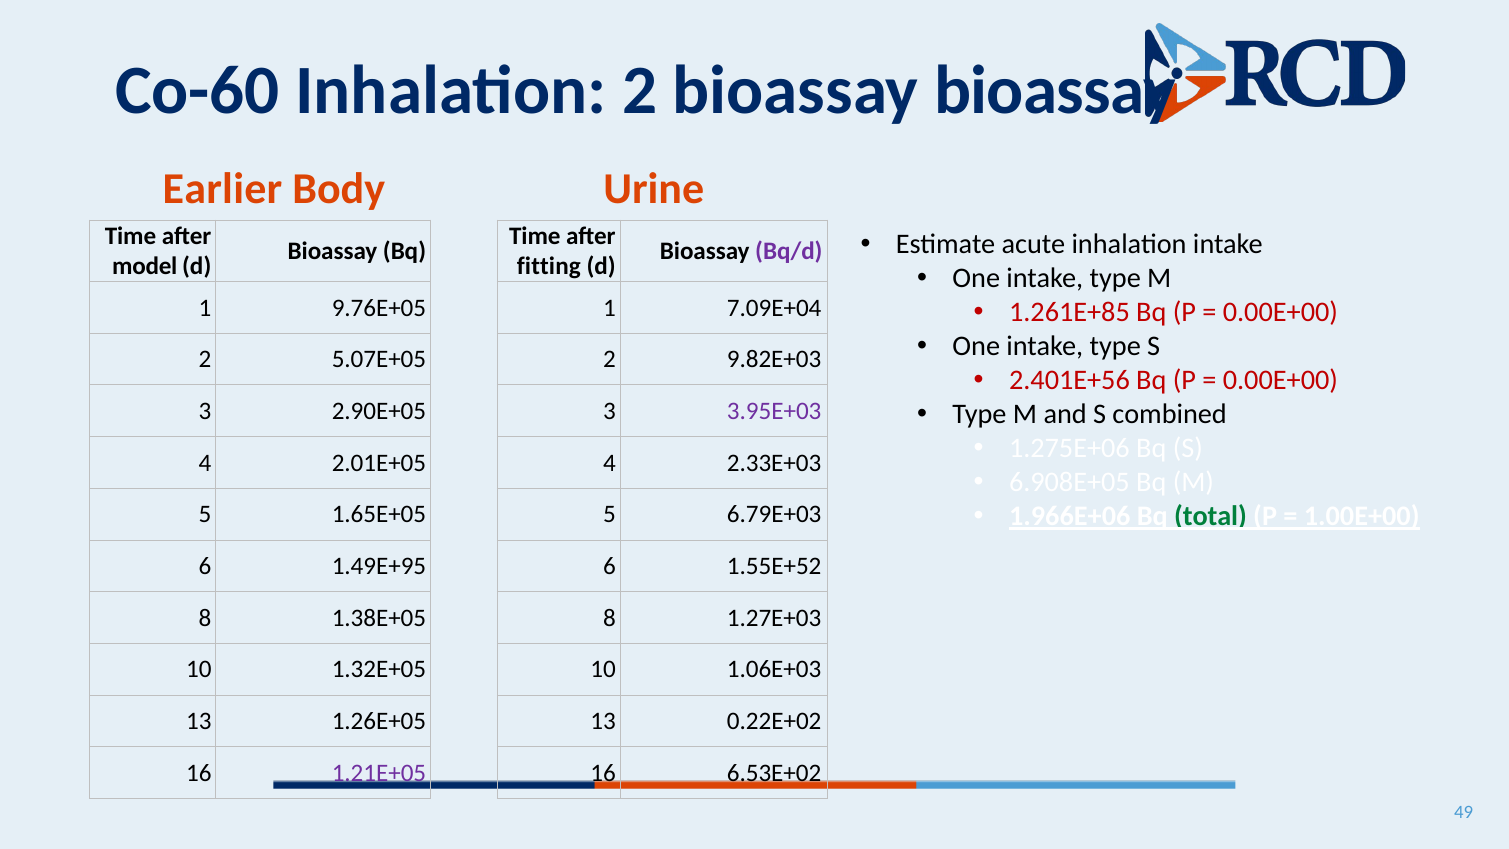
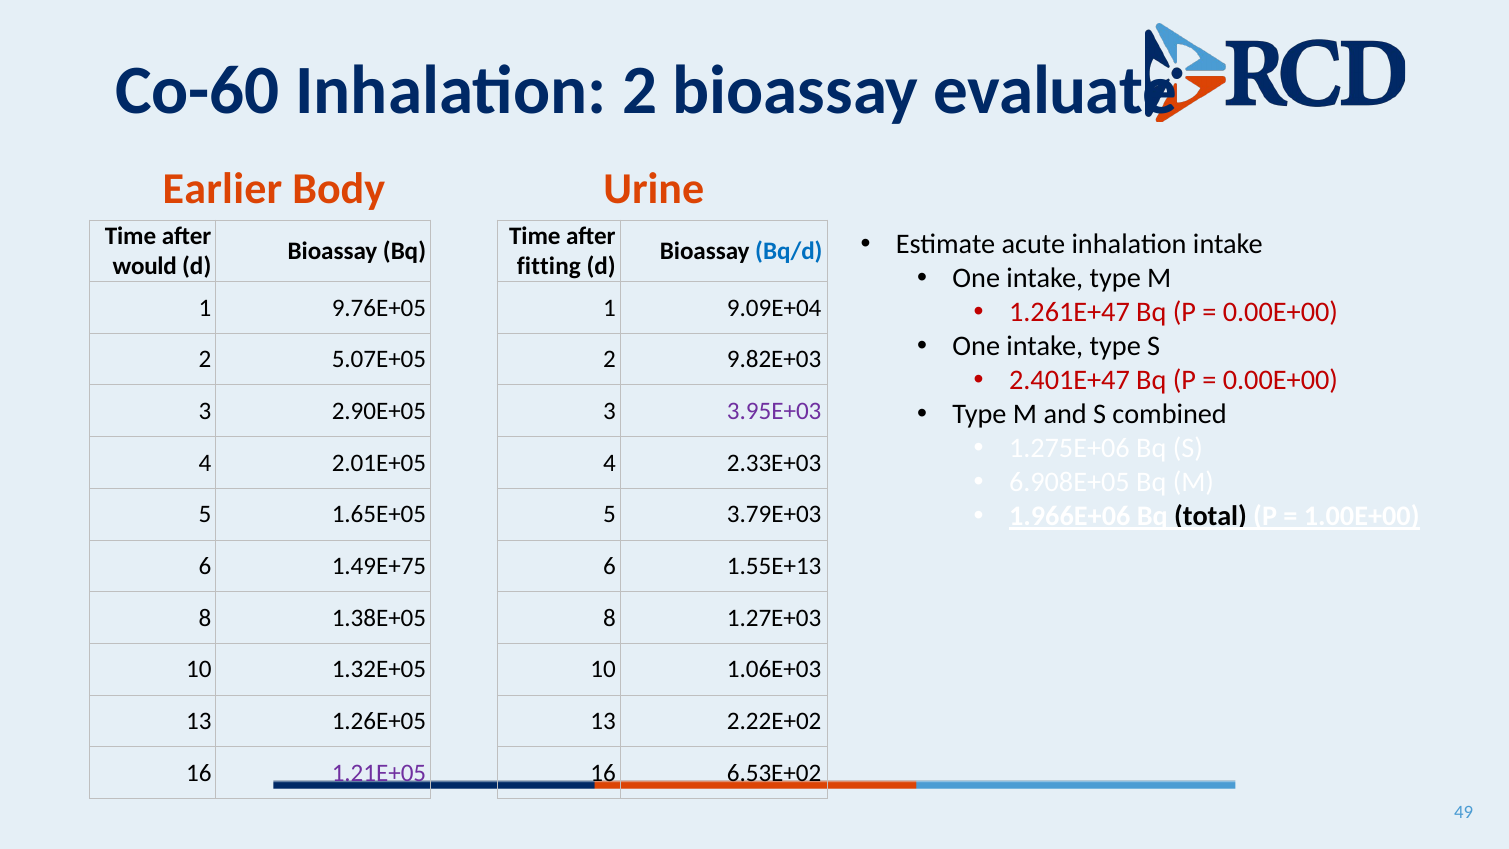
bioassay bioassay: bioassay -> evaluate
Bq/d colour: purple -> blue
model: model -> would
7.09E+04: 7.09E+04 -> 9.09E+04
1.261E+85: 1.261E+85 -> 1.261E+47
2.401E+56: 2.401E+56 -> 2.401E+47
total colour: green -> black
6.79E+03: 6.79E+03 -> 3.79E+03
1.49E+95: 1.49E+95 -> 1.49E+75
1.55E+52: 1.55E+52 -> 1.55E+13
0.22E+02: 0.22E+02 -> 2.22E+02
